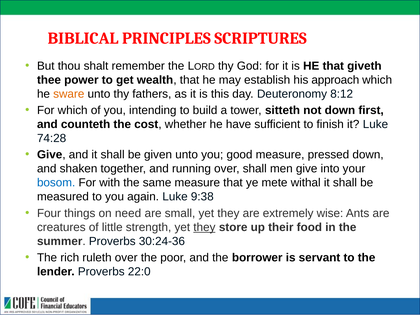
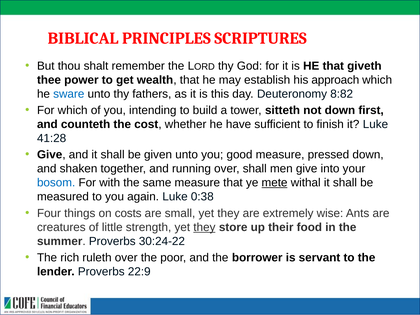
sware colour: orange -> blue
8:12: 8:12 -> 8:82
74:28: 74:28 -> 41:28
mete underline: none -> present
9:38: 9:38 -> 0:38
need: need -> costs
30:24-36: 30:24-36 -> 30:24-22
22:0: 22:0 -> 22:9
